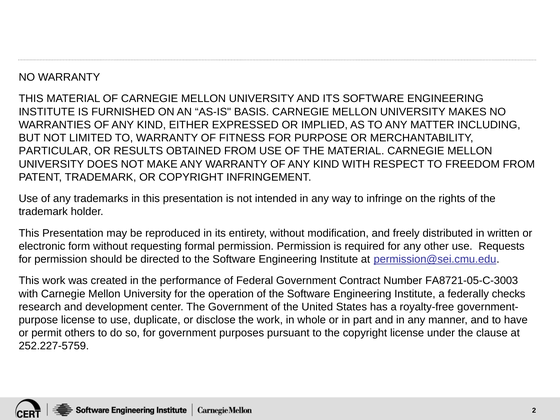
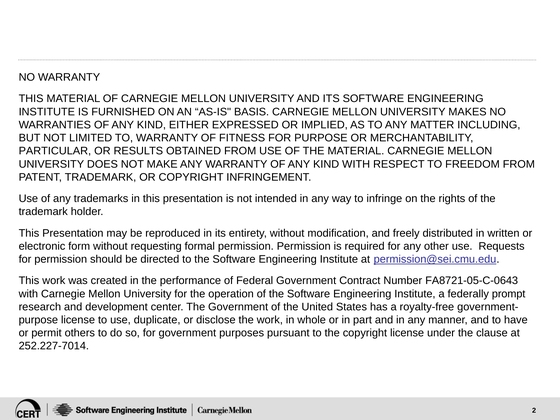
FA8721-05-C-3003: FA8721-05-C-3003 -> FA8721-05-C-0643
checks: checks -> prompt
252.227-5759: 252.227-5759 -> 252.227-7014
